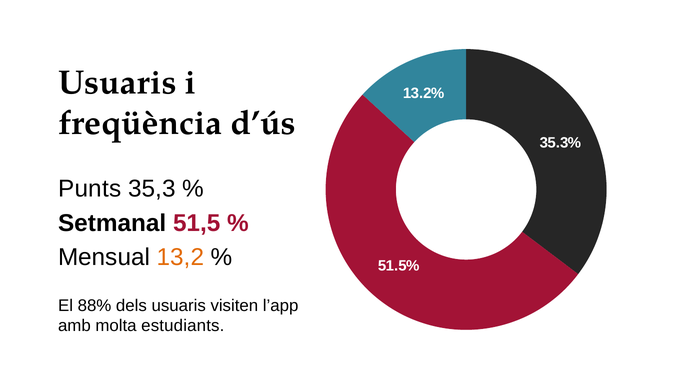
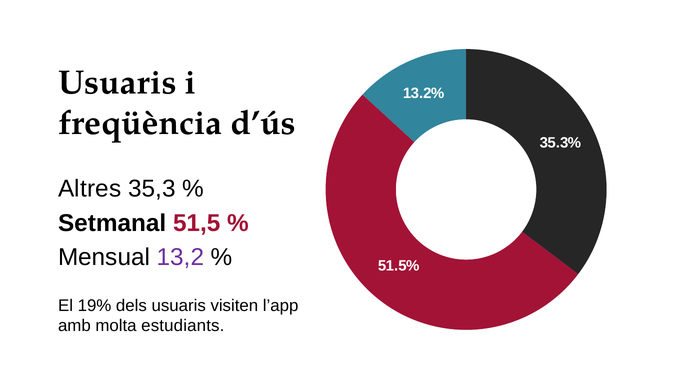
Punts: Punts -> Altres
13,2 colour: orange -> purple
88%: 88% -> 19%
